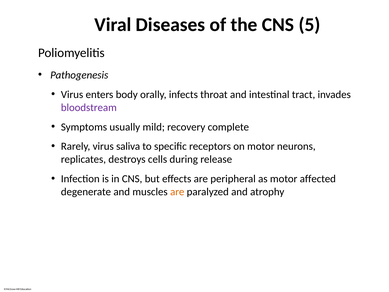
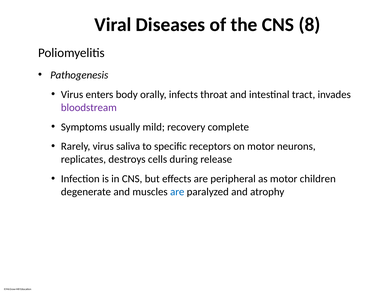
5: 5 -> 8
affected: affected -> children
are at (177, 192) colour: orange -> blue
